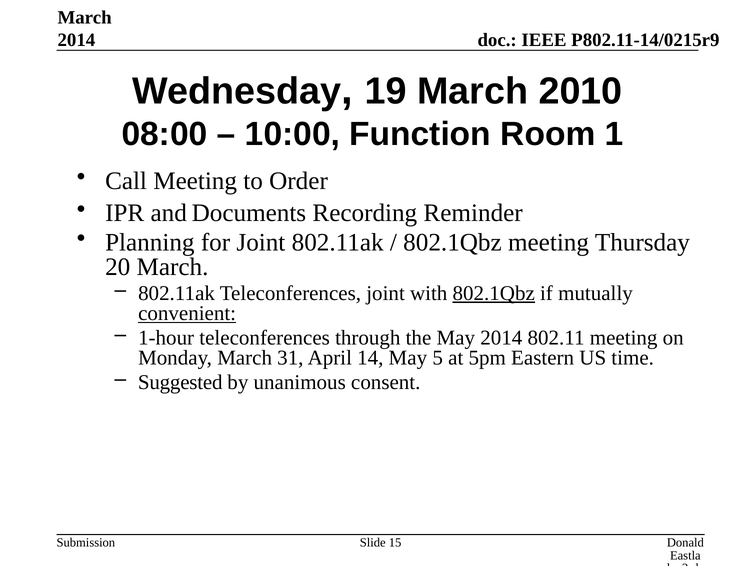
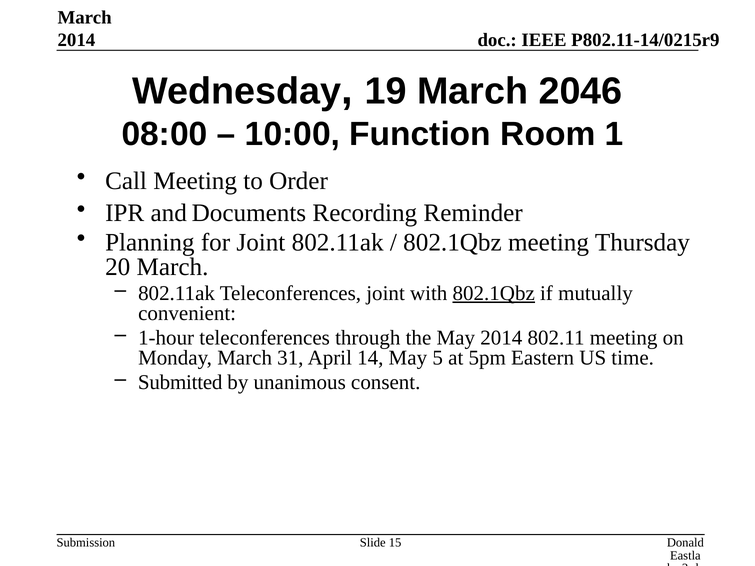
2010: 2010 -> 2046
convenient underline: present -> none
Suggested: Suggested -> Submitted
